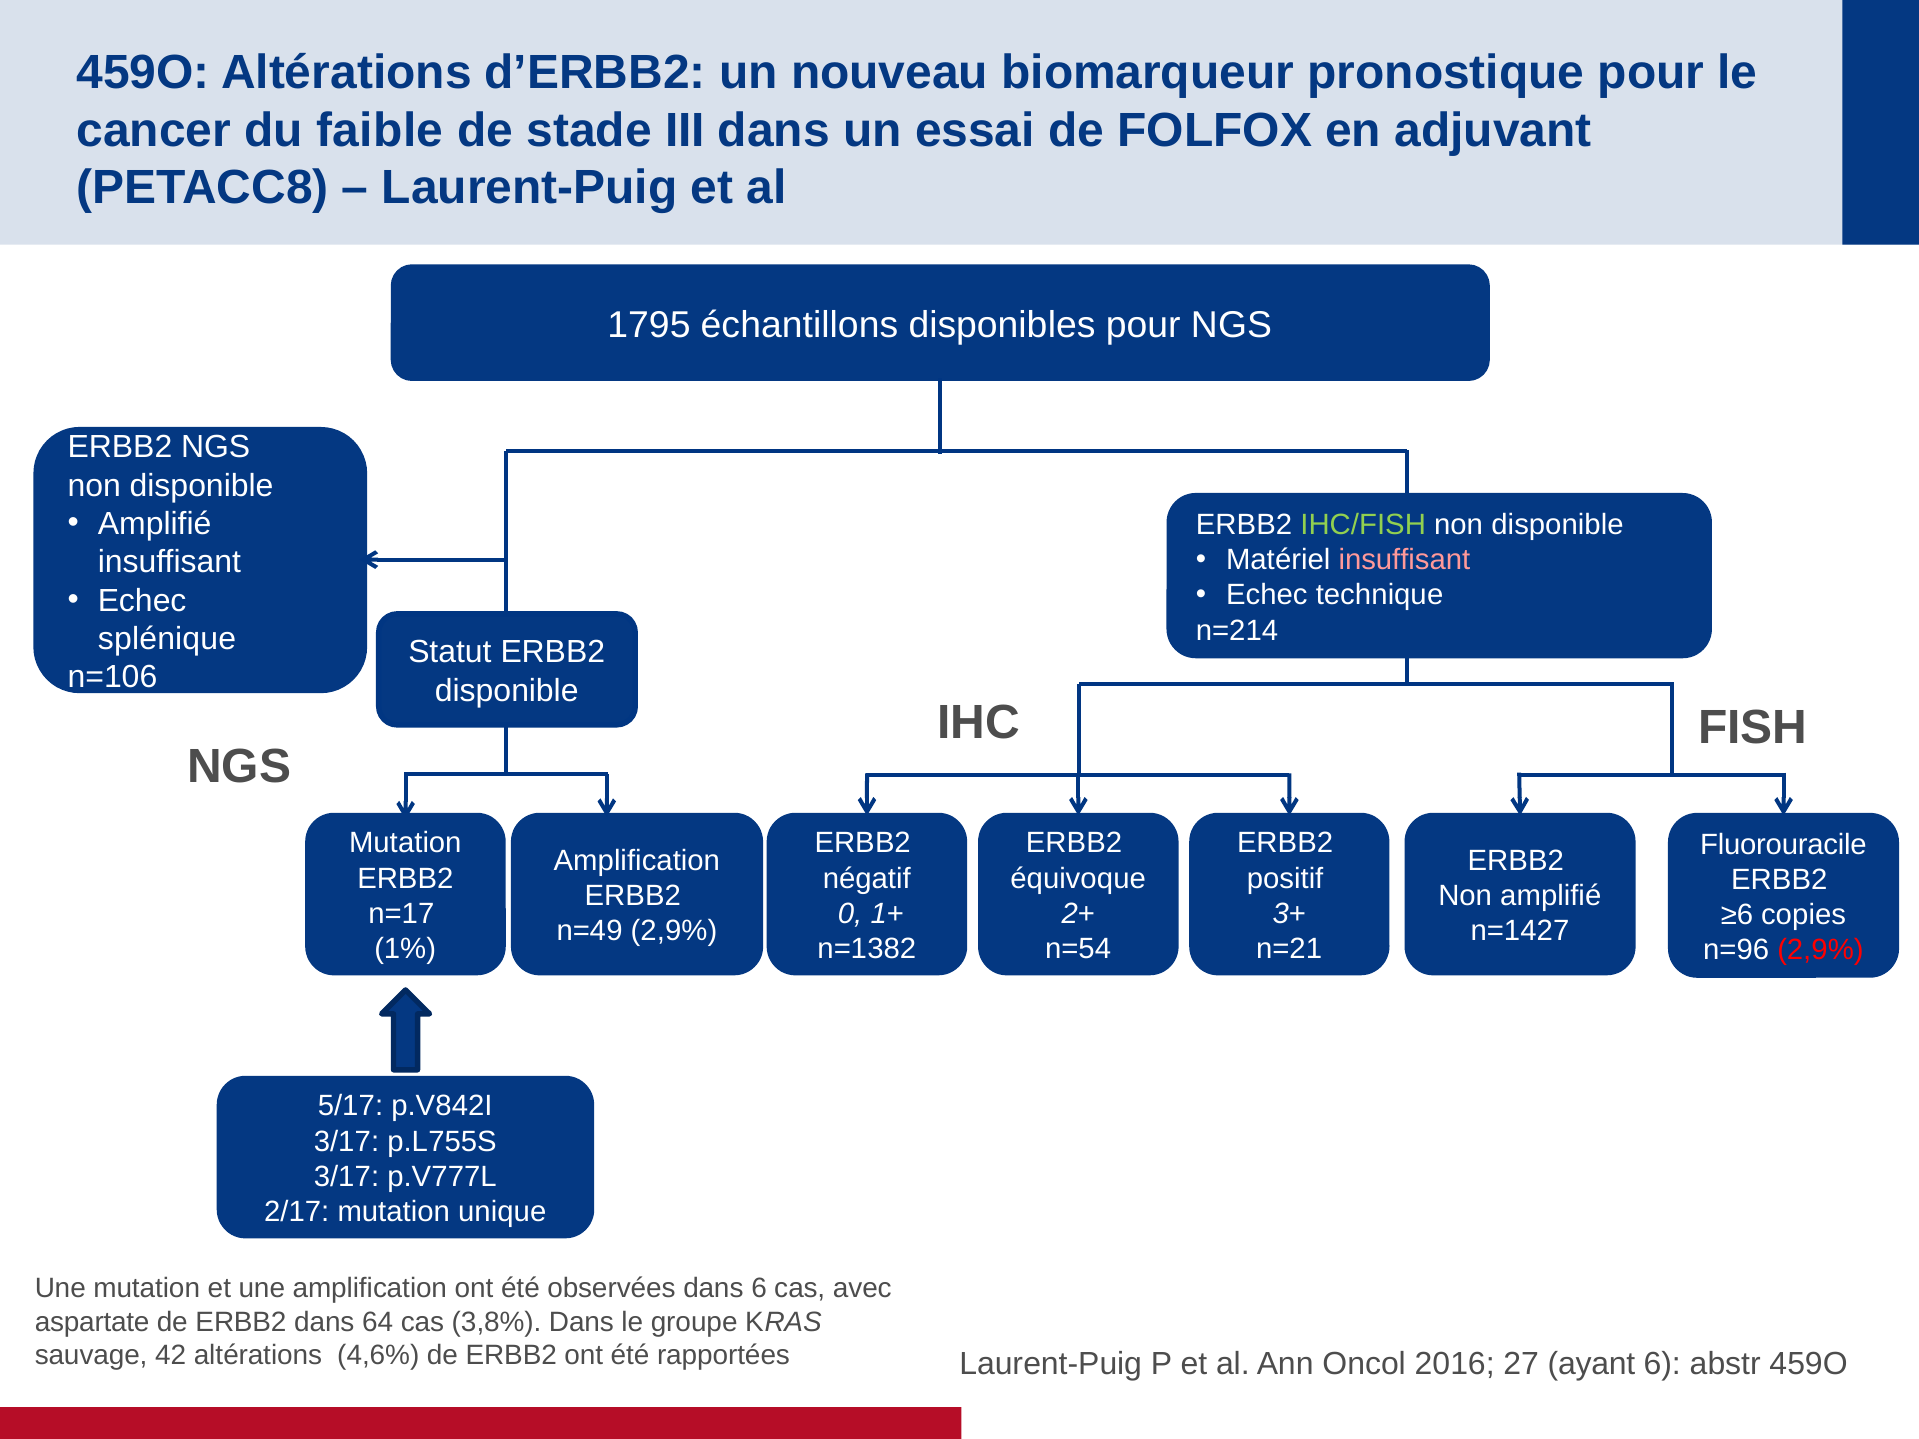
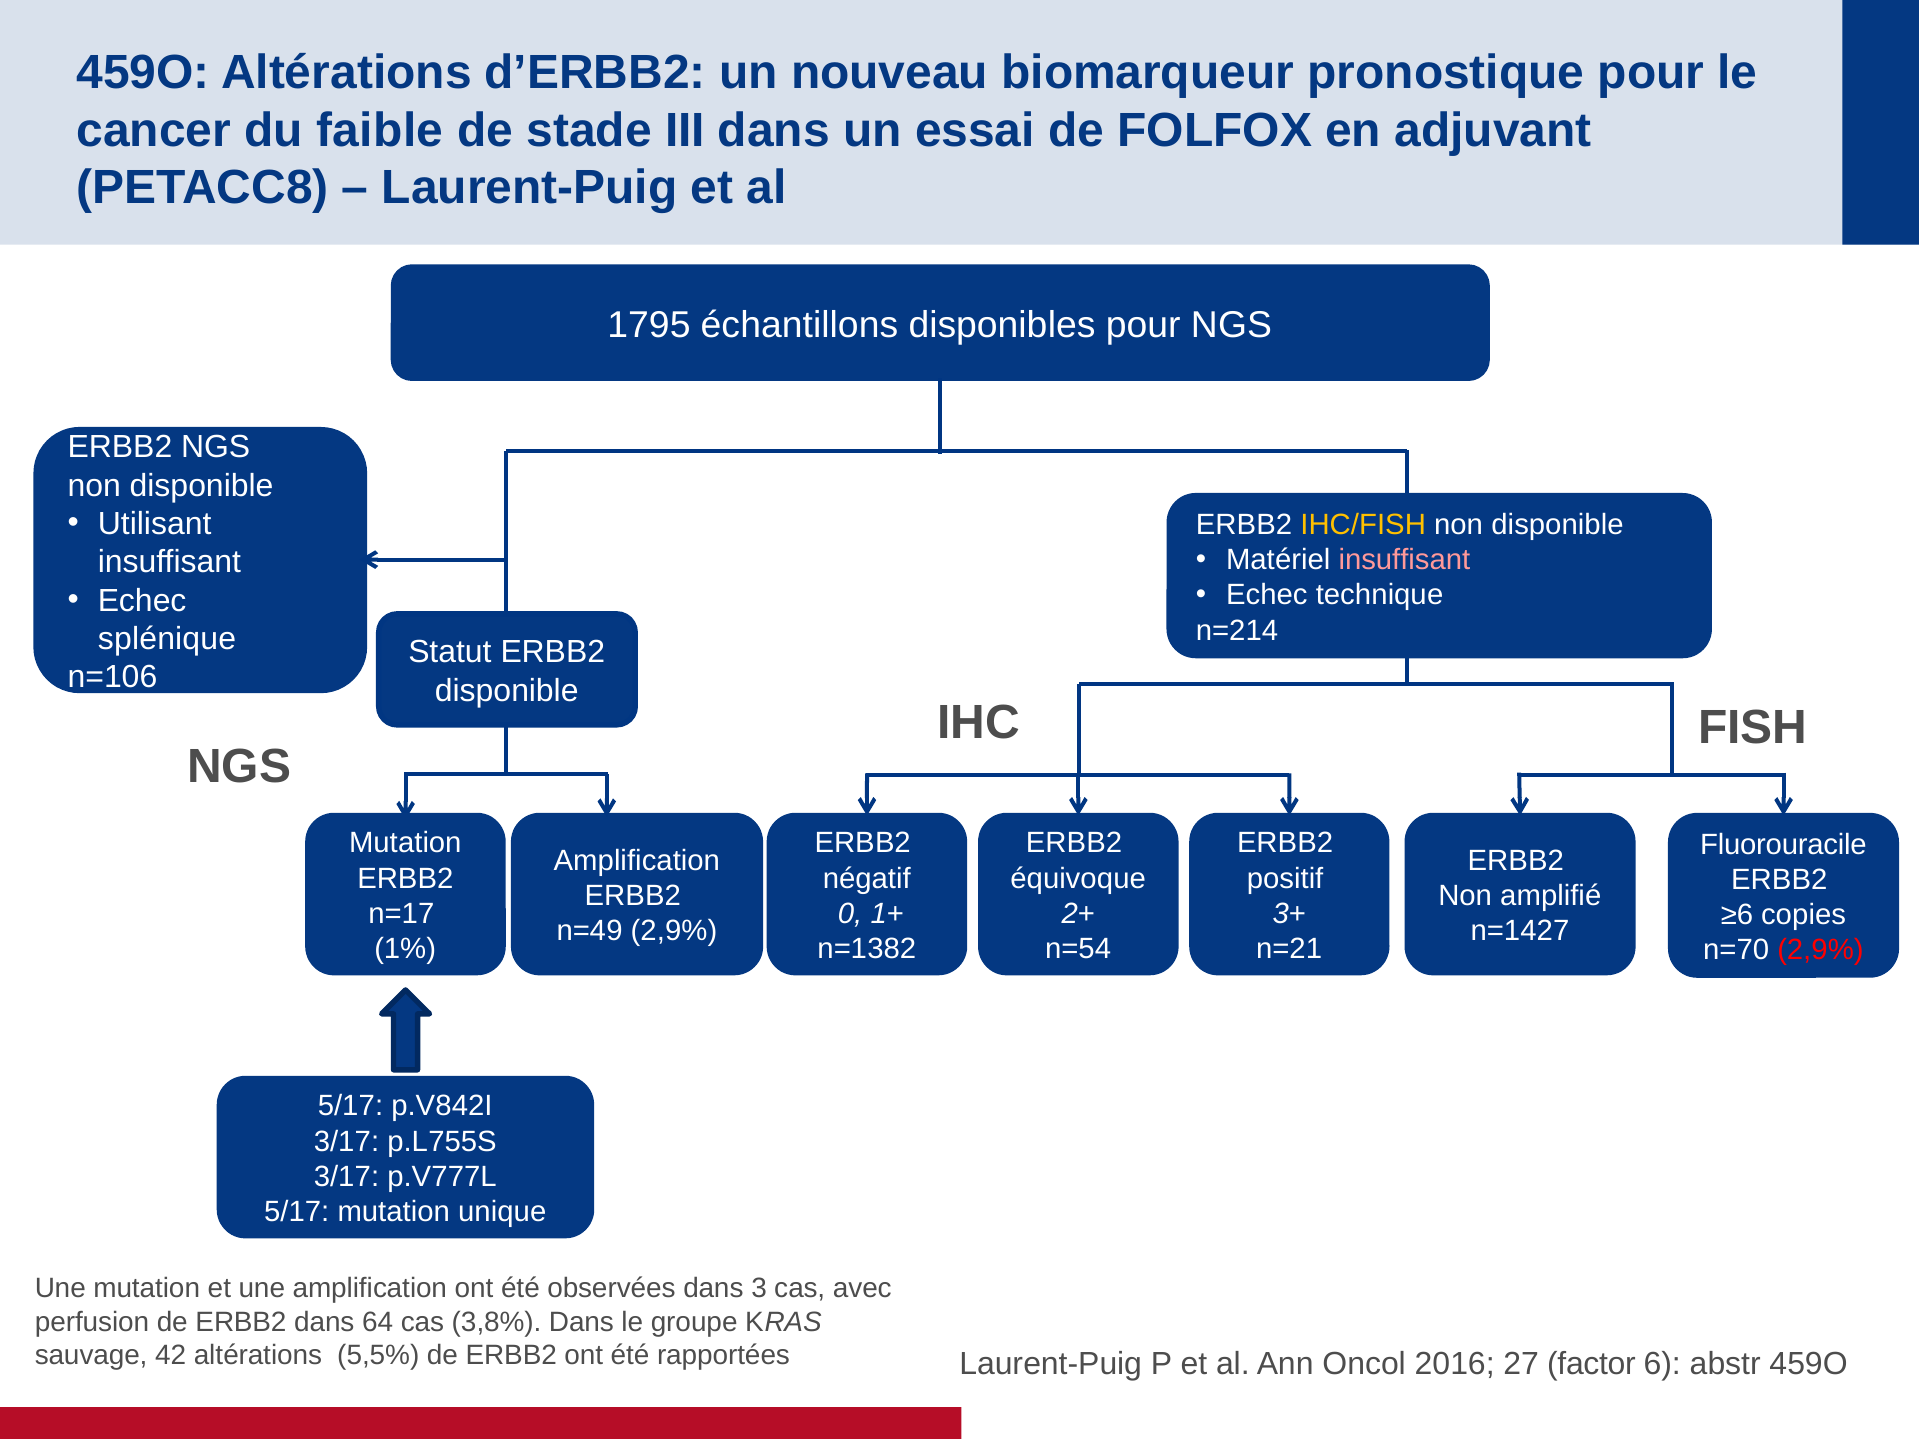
Amplifié at (155, 524): Amplifié -> Utilisant
IHC/FISH colour: light green -> yellow
n=96: n=96 -> n=70
2/17 at (297, 1212): 2/17 -> 5/17
dans 6: 6 -> 3
aspartate: aspartate -> perfusion
4,6%: 4,6% -> 5,5%
ayant: ayant -> factor
